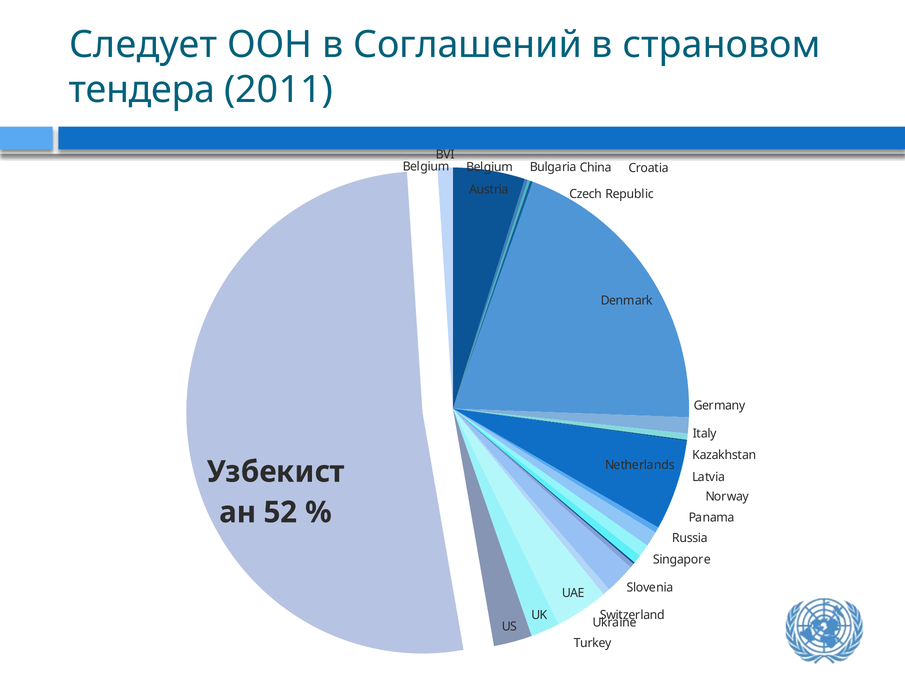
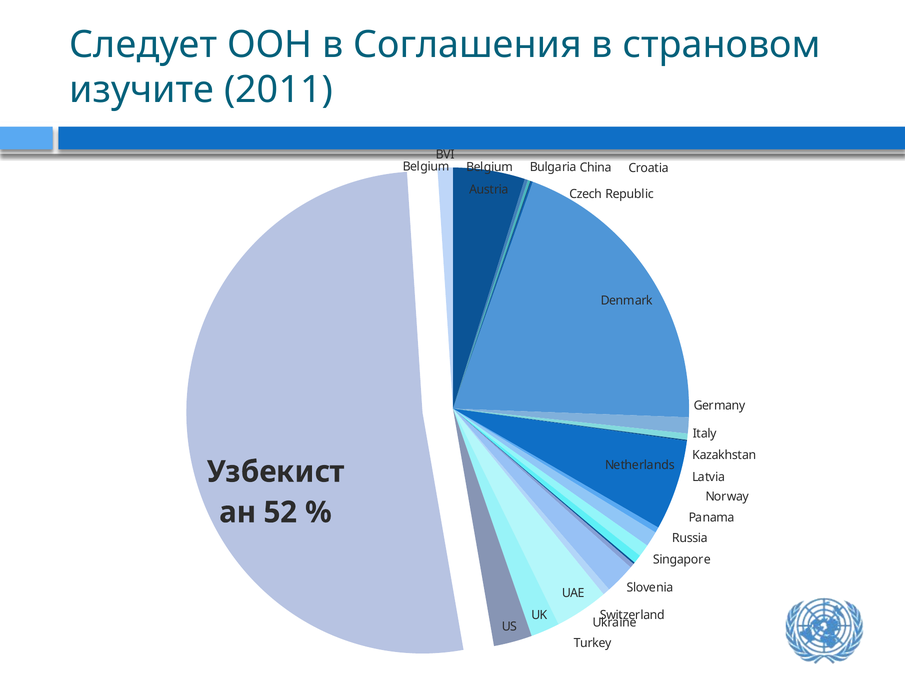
Соглашений: Соглашений -> Соглашения
тендера: тендера -> изучите
